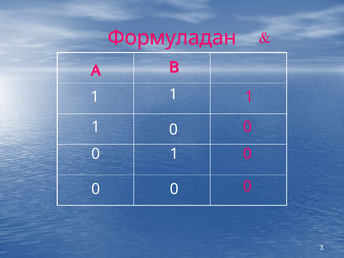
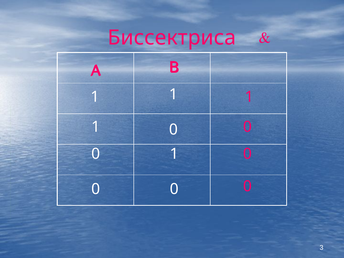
Формуладан: Формуладан -> Биссектриса
